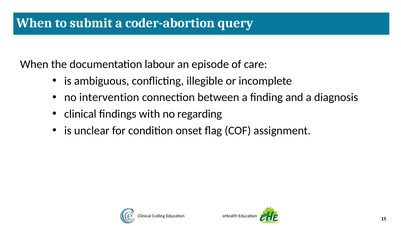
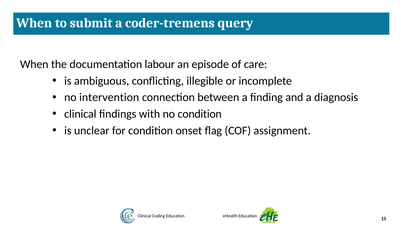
coder-abortion: coder-abortion -> coder-tremens
no regarding: regarding -> condition
